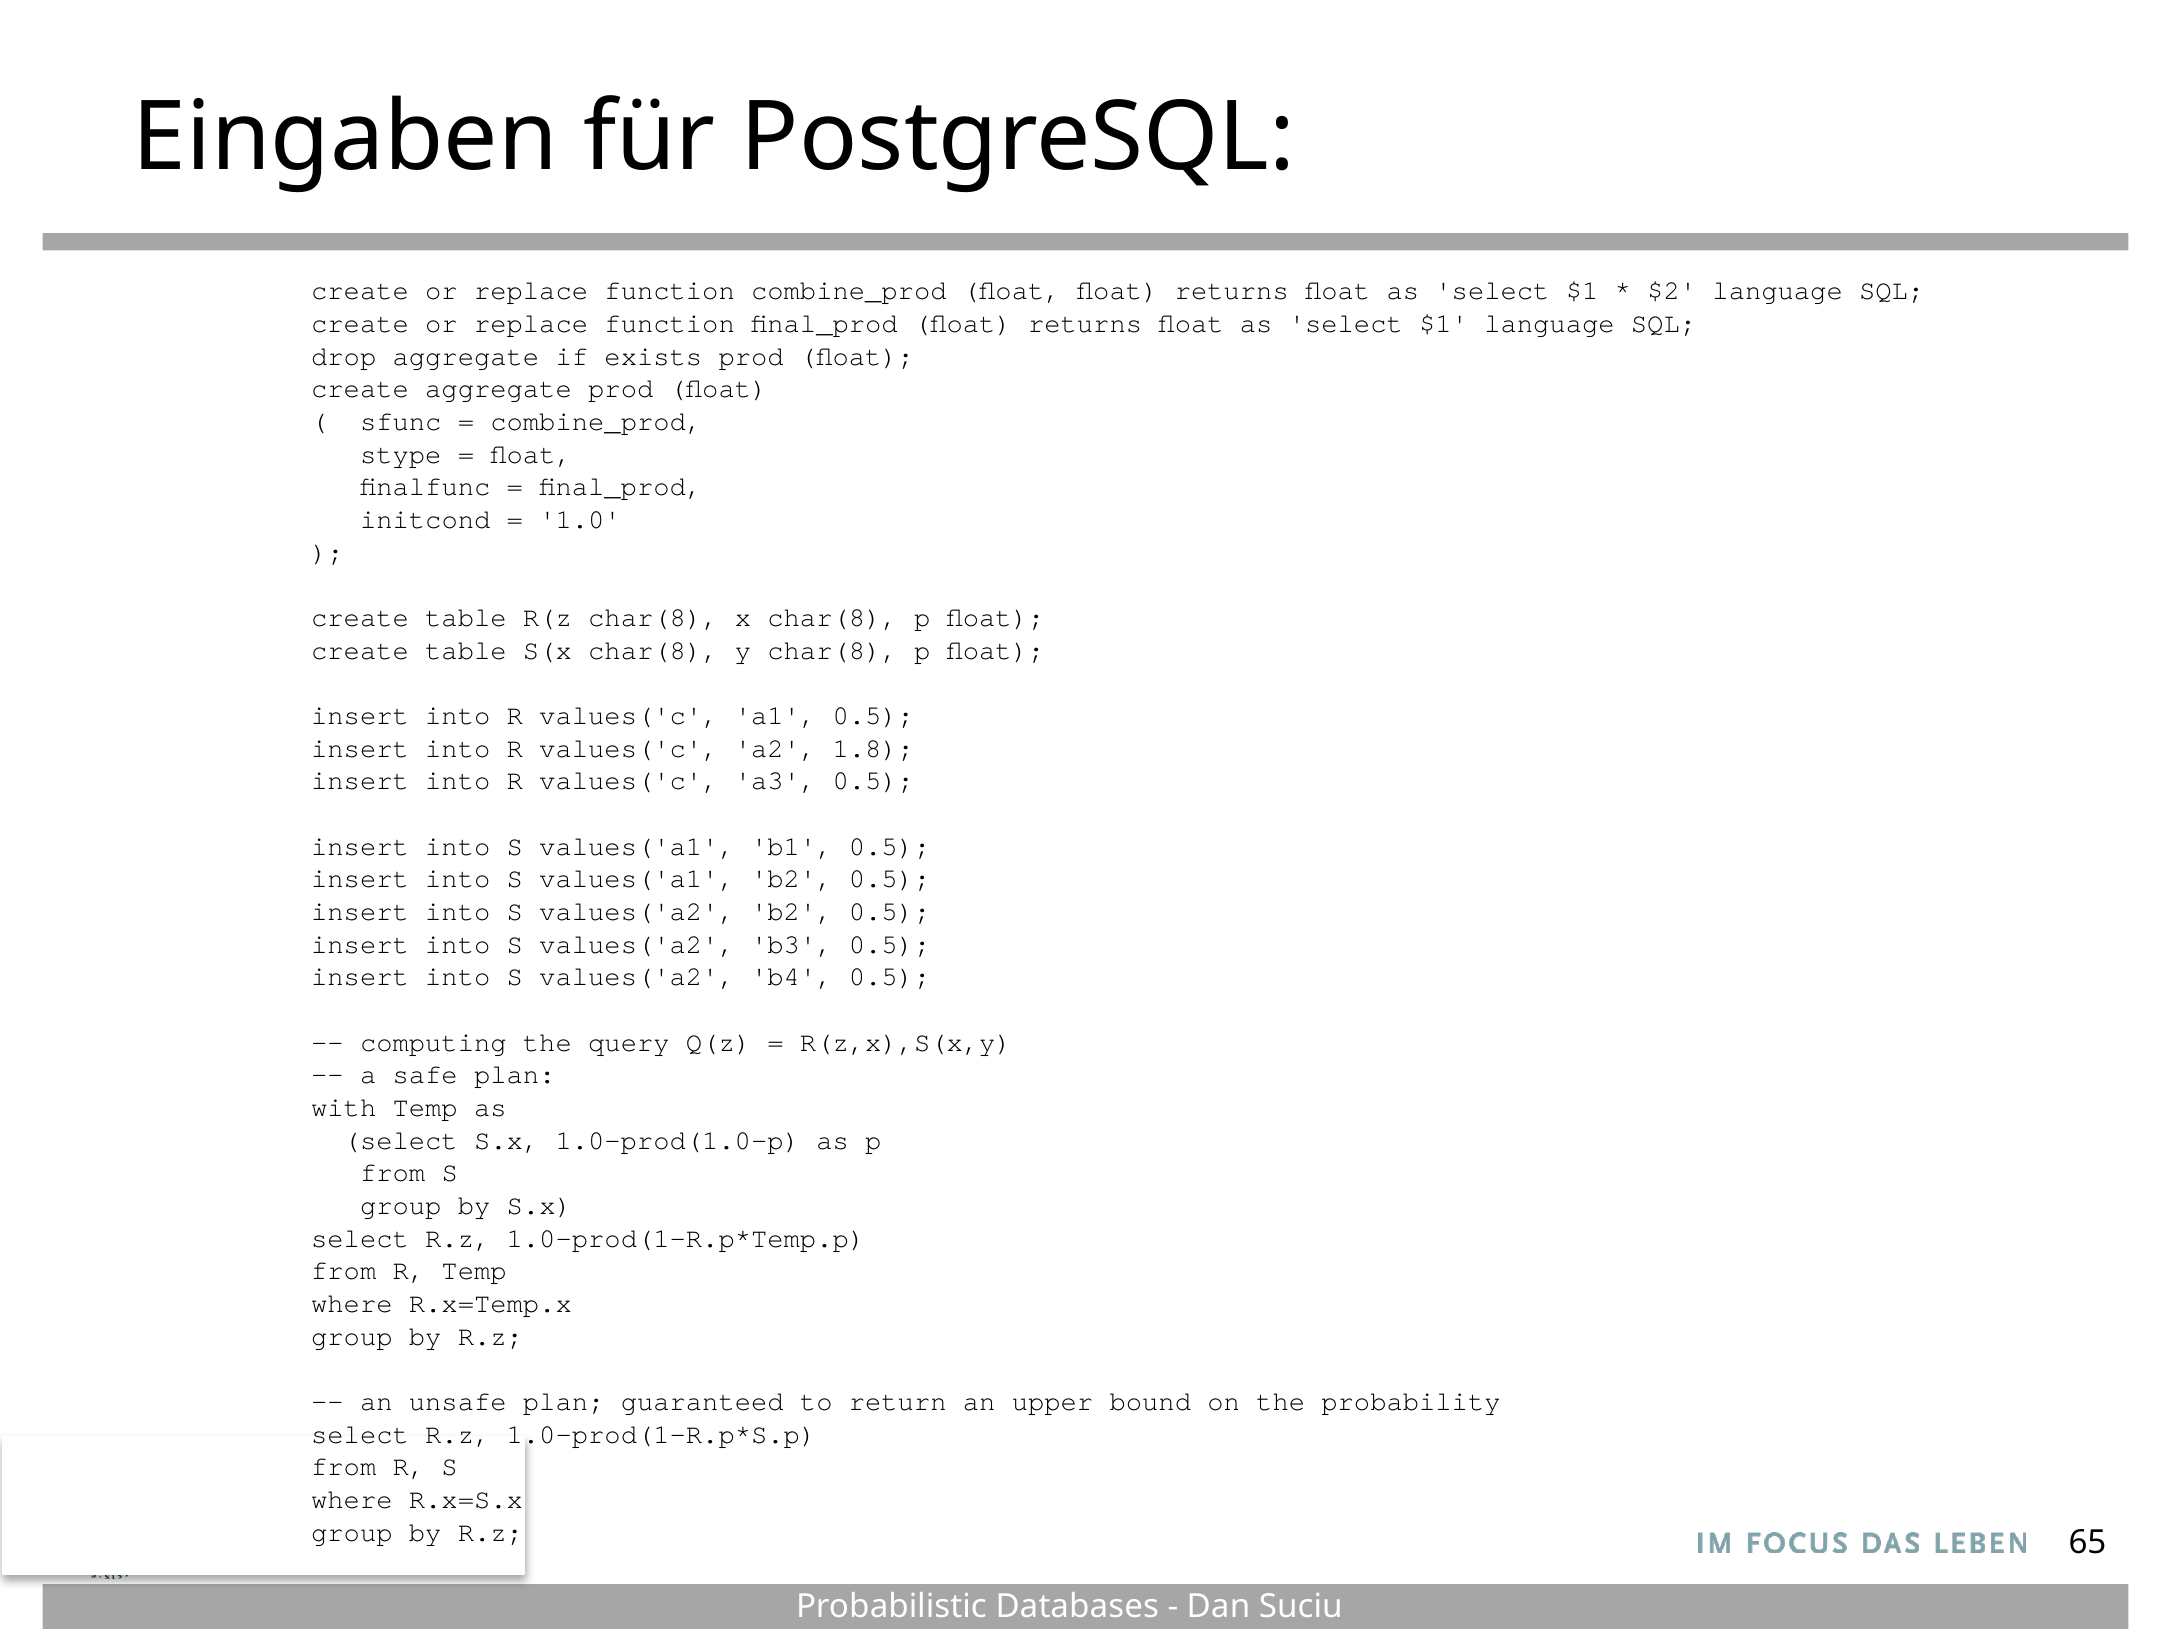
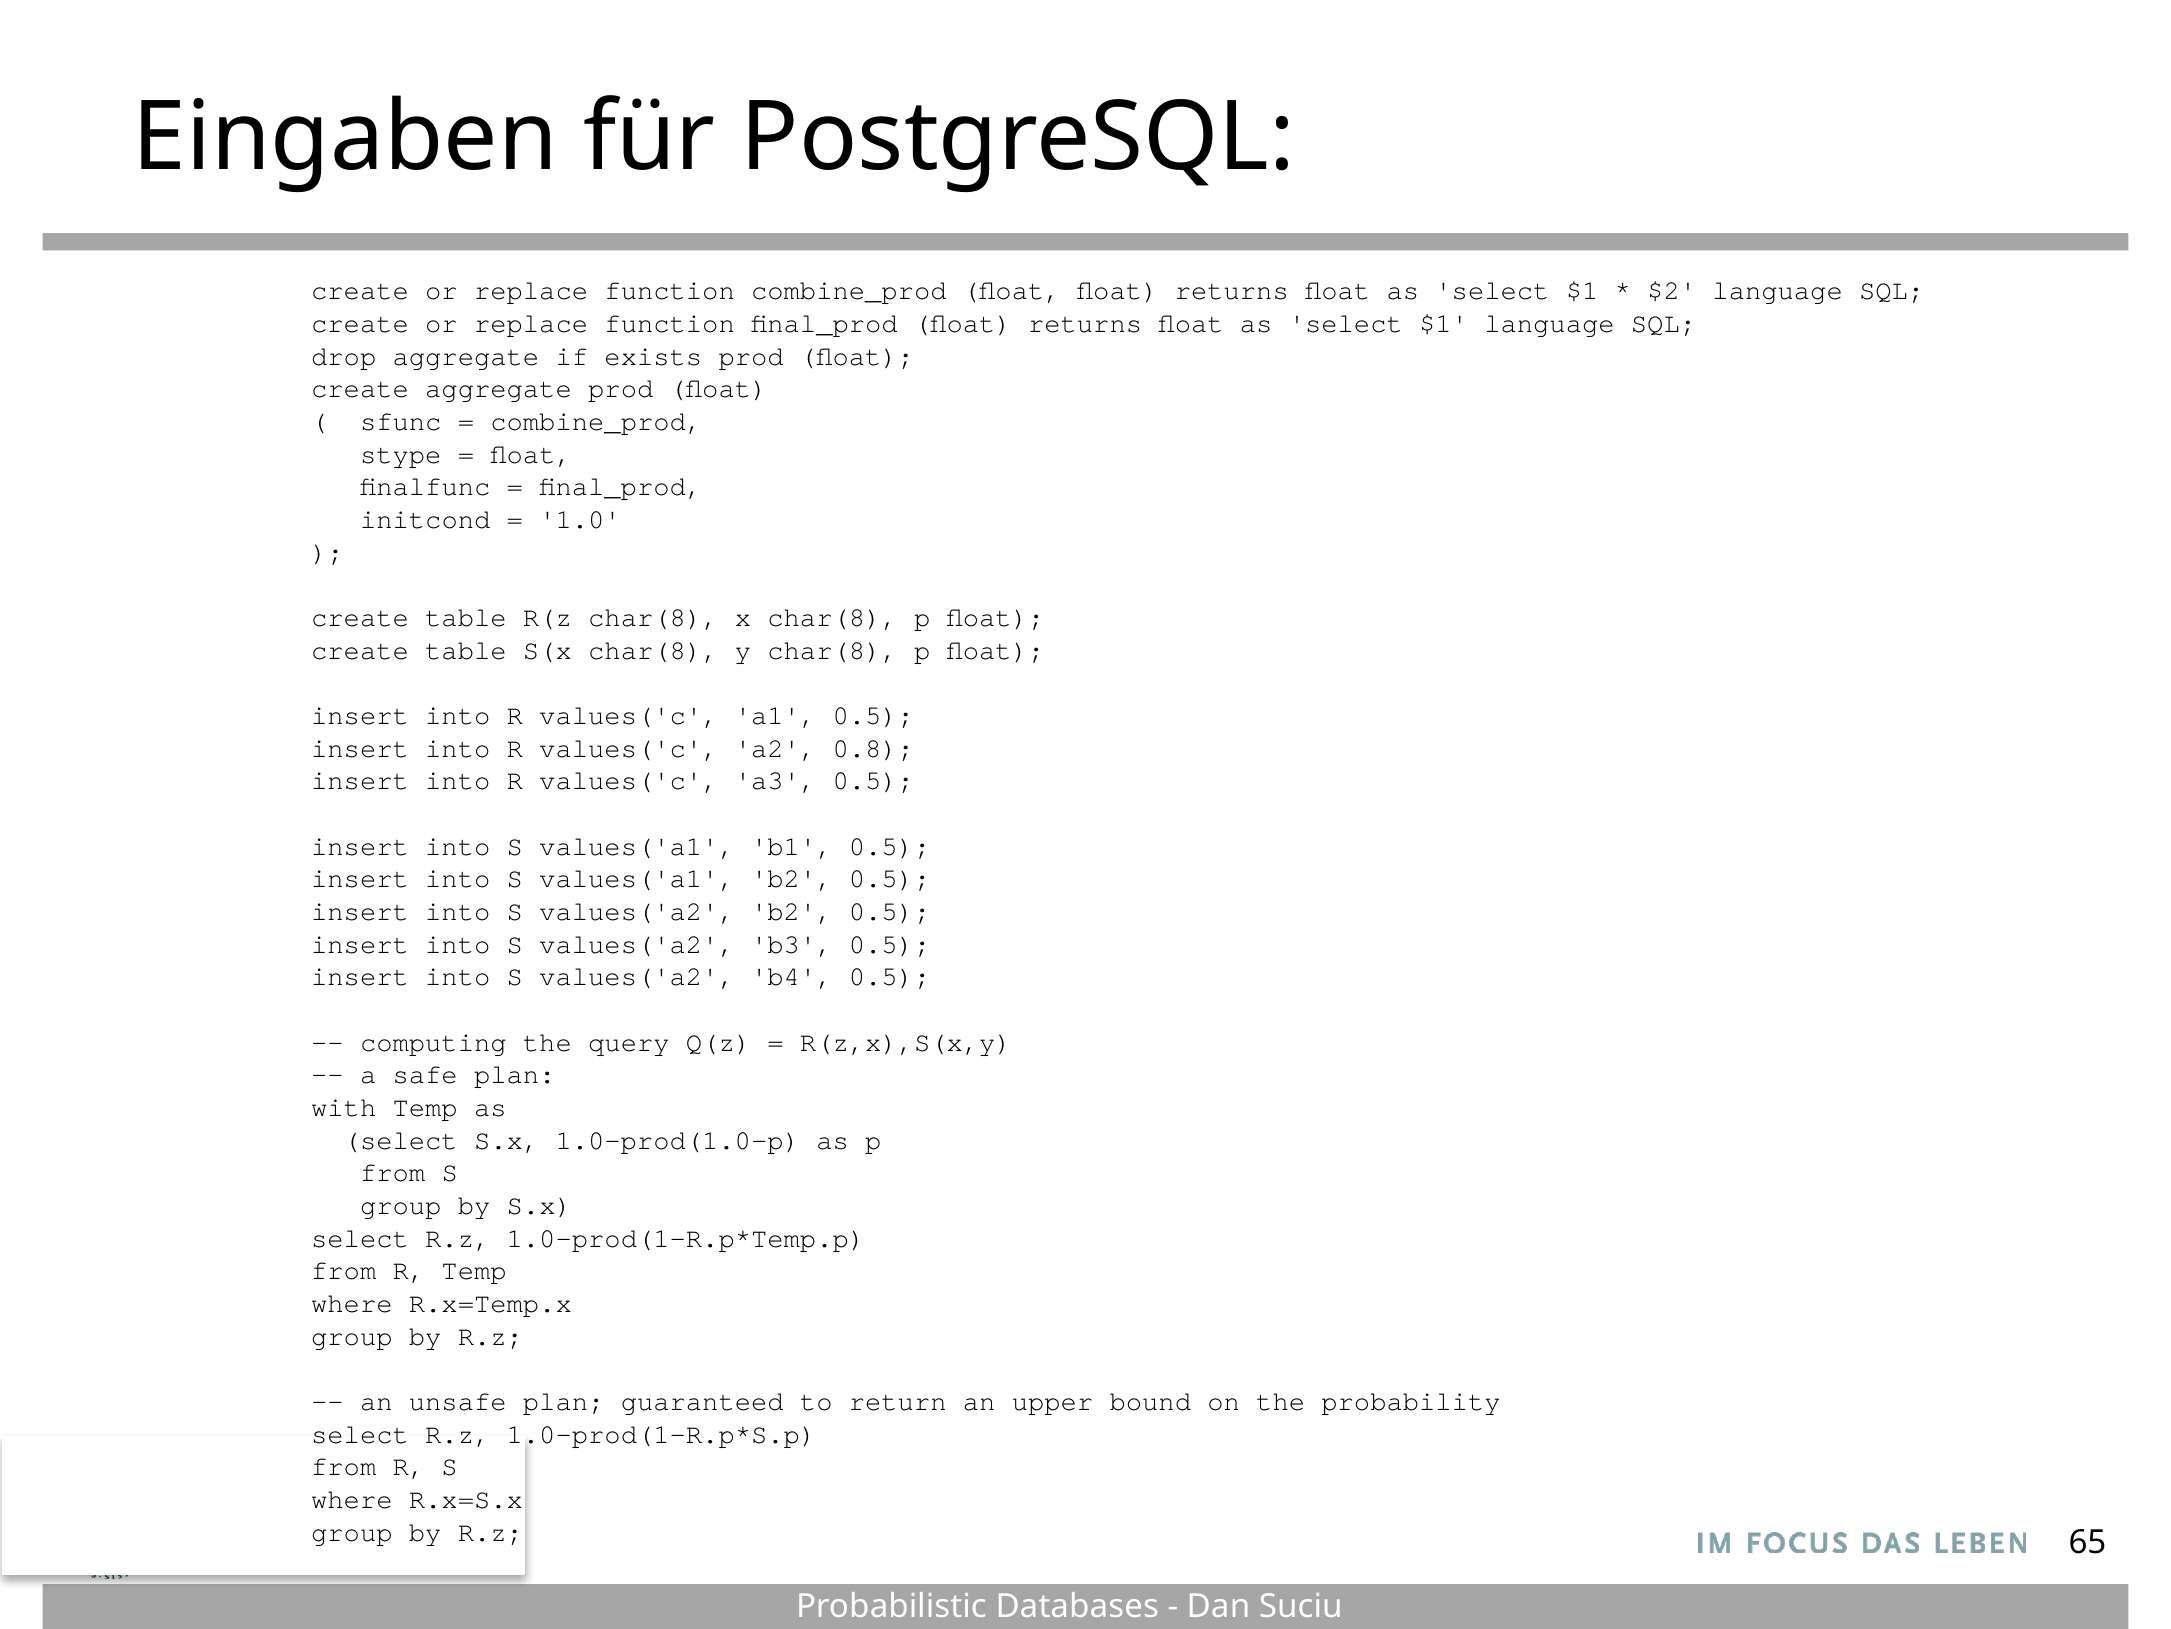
1.8: 1.8 -> 0.8
